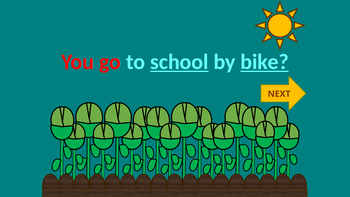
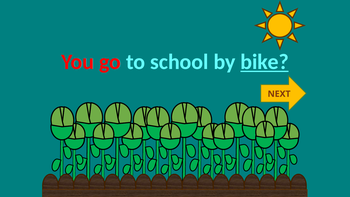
school underline: present -> none
